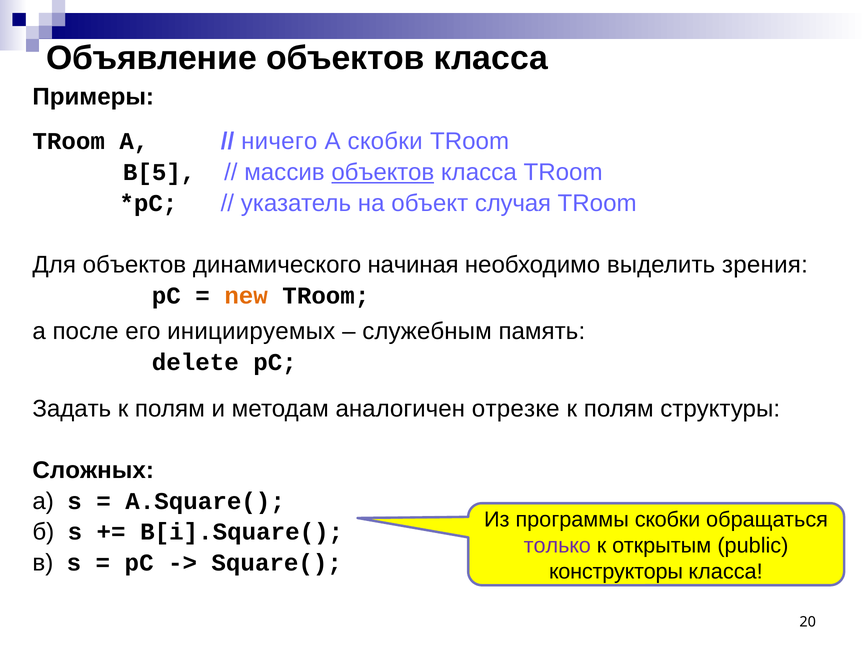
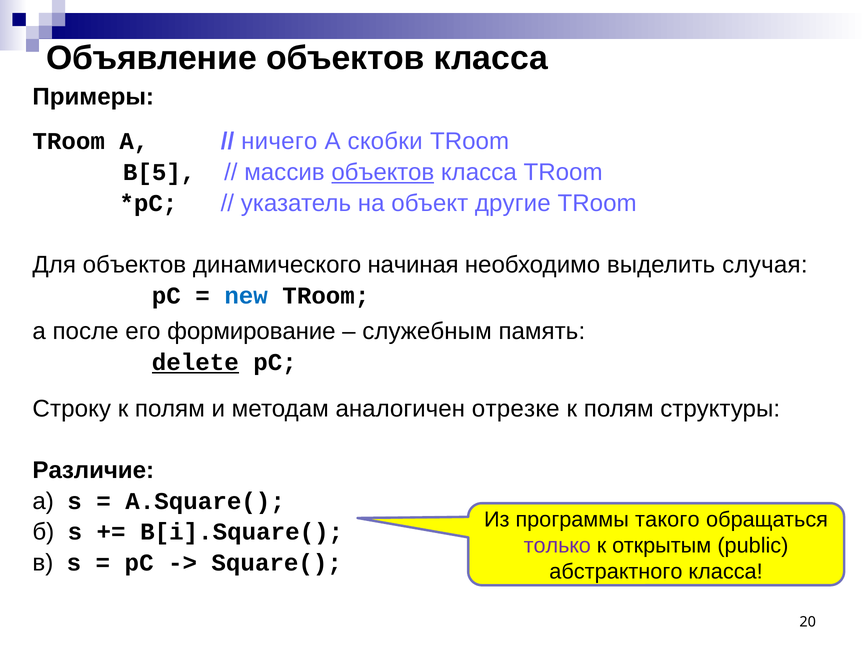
случая: случая -> другие
зрения: зрения -> случая
new colour: orange -> blue
инициируемых: инициируемых -> формирование
delete underline: none -> present
Задать: Задать -> Строку
Сложных: Сложных -> Различие
программы скобки: скобки -> такого
конструкторы: конструкторы -> абстрактного
